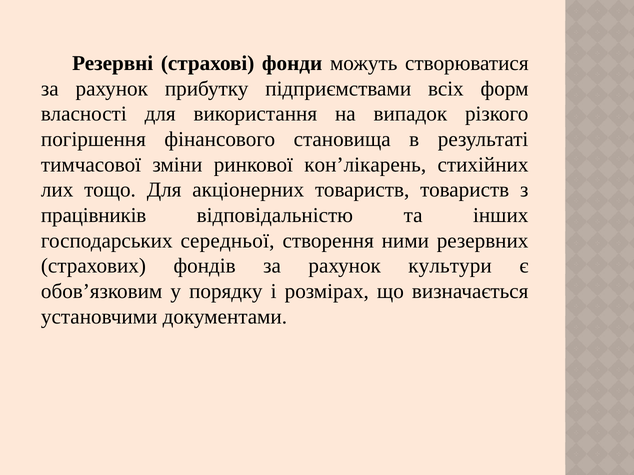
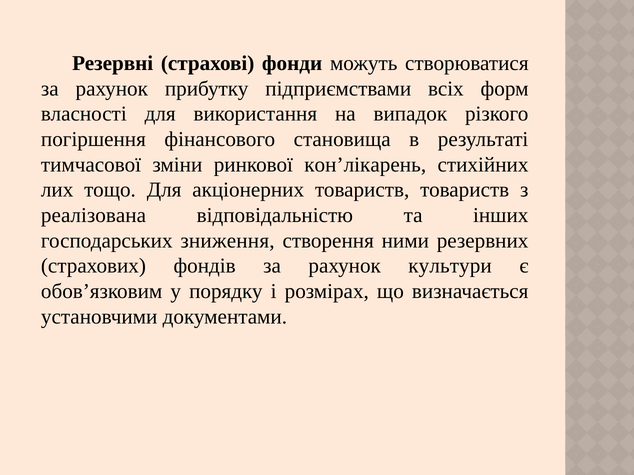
працівників: працівників -> реалізована
середньої: середньої -> зниження
